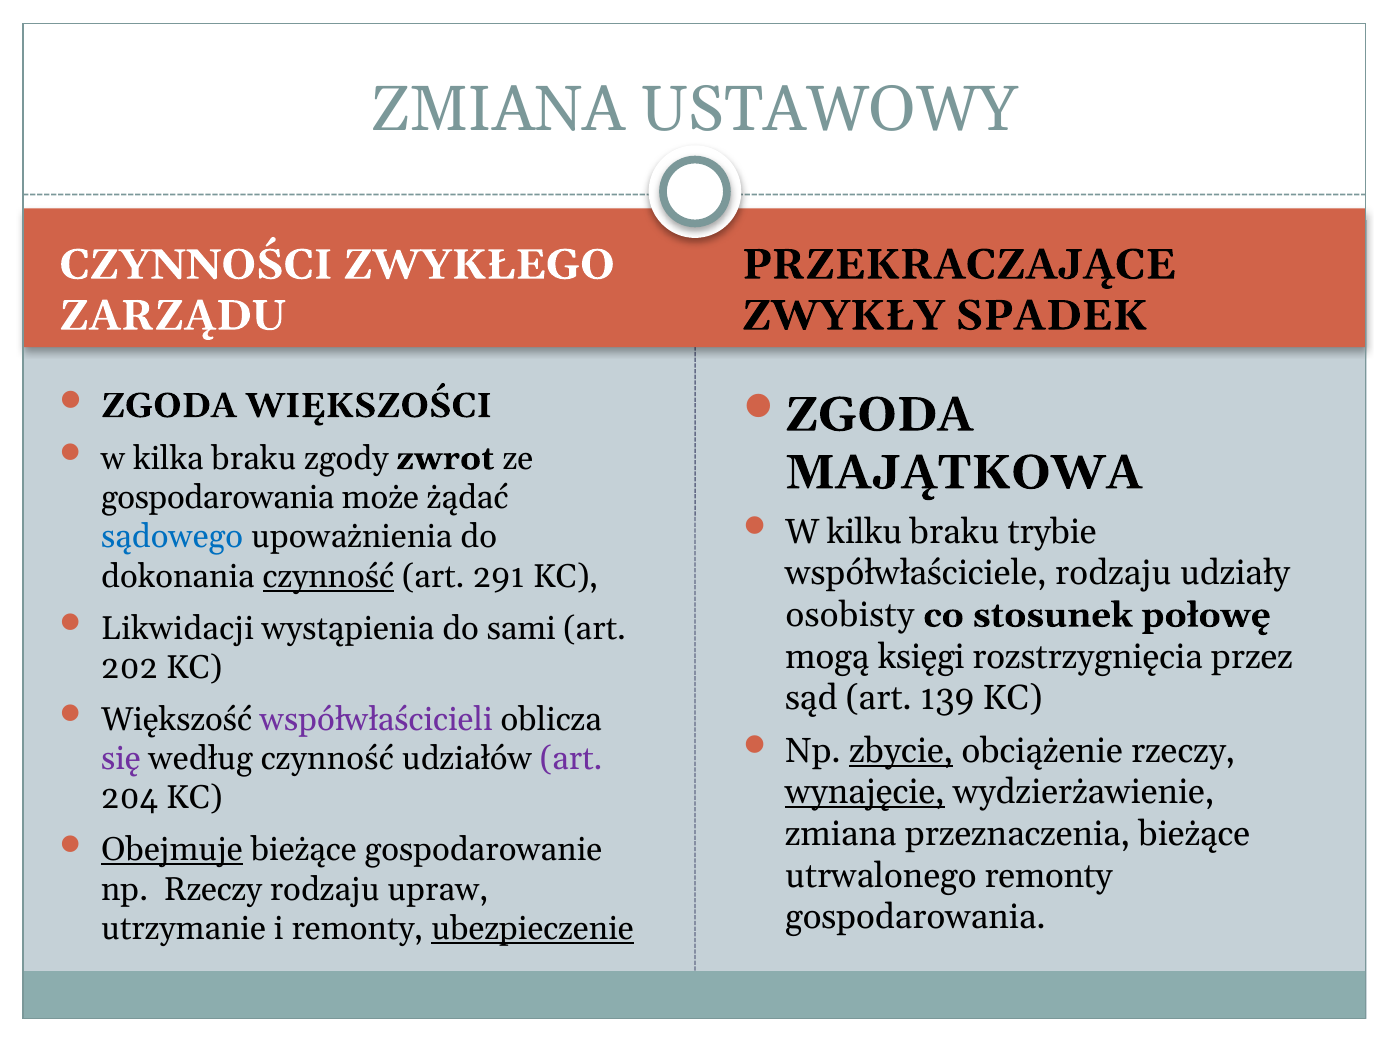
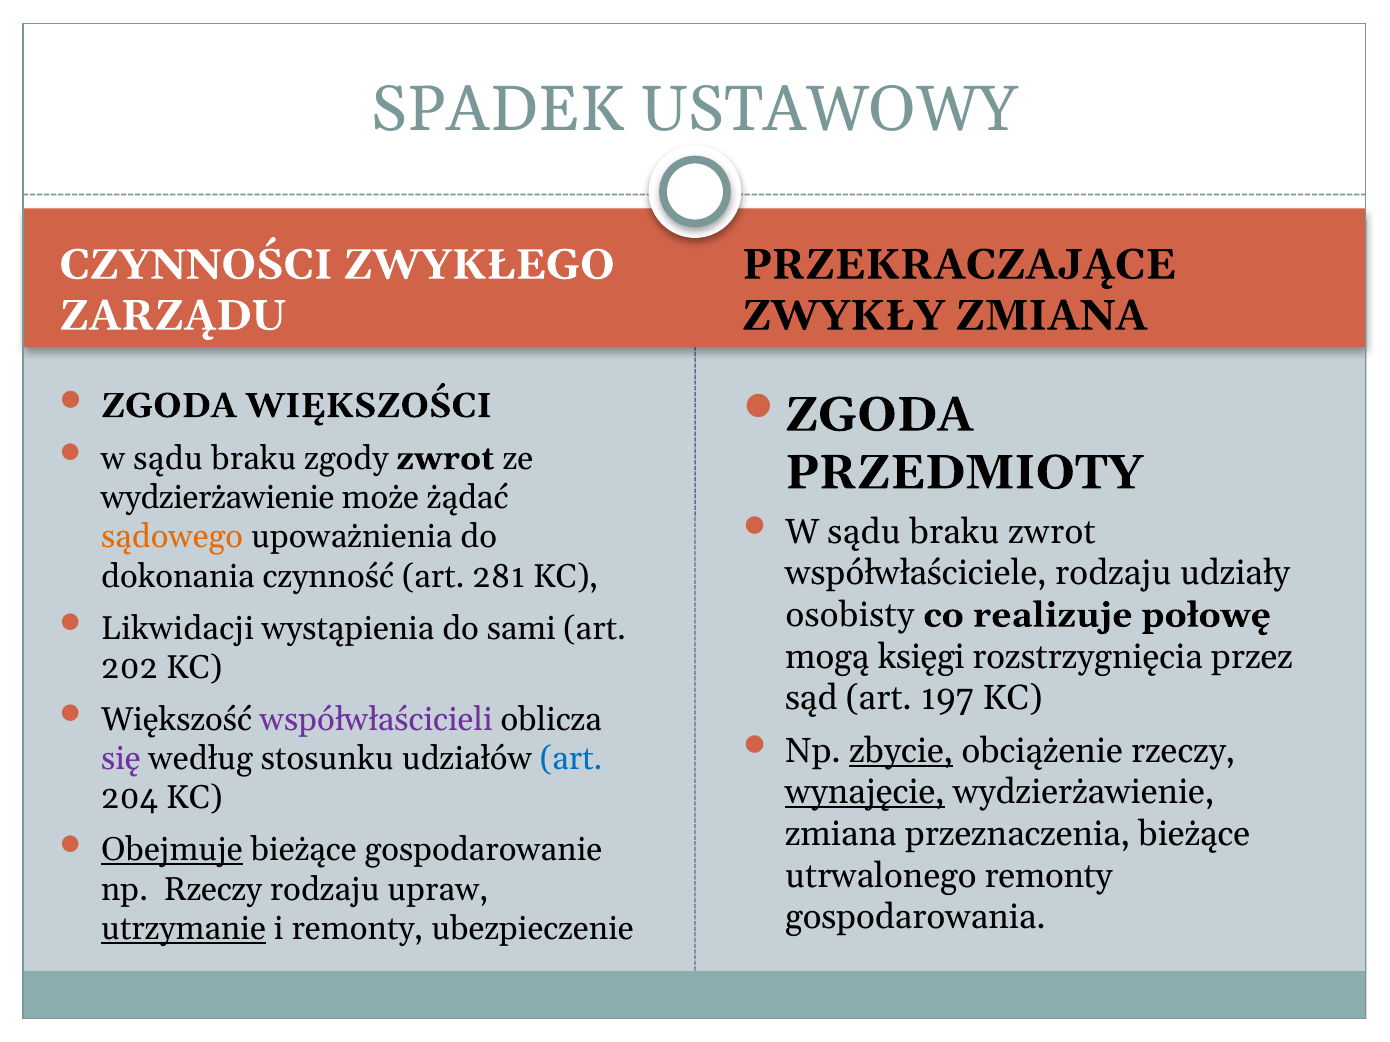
ZMIANA at (498, 109): ZMIANA -> SPADEK
ZWYKŁY SPADEK: SPADEK -> ZMIANA
kilka at (168, 459): kilka -> sądu
MAJĄTKOWA: MAJĄTKOWA -> PRZEDMIOTY
gospodarowania at (218, 498): gospodarowania -> wydzierżawienie
kilku at (865, 532): kilku -> sądu
braku trybie: trybie -> zwrot
sądowego colour: blue -> orange
czynność at (328, 577) underline: present -> none
291: 291 -> 281
stosunek: stosunek -> realizuje
139: 139 -> 197
według czynność: czynność -> stosunku
art at (571, 759) colour: purple -> blue
utrzymanie underline: none -> present
ubezpieczenie underline: present -> none
